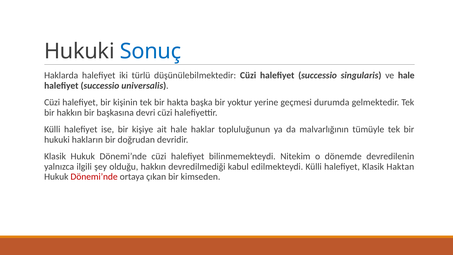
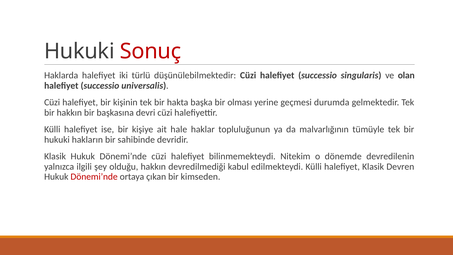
Sonuç colour: blue -> red
ve hale: hale -> olan
yoktur: yoktur -> olması
doğrudan: doğrudan -> sahibinde
Haktan: Haktan -> Devren
